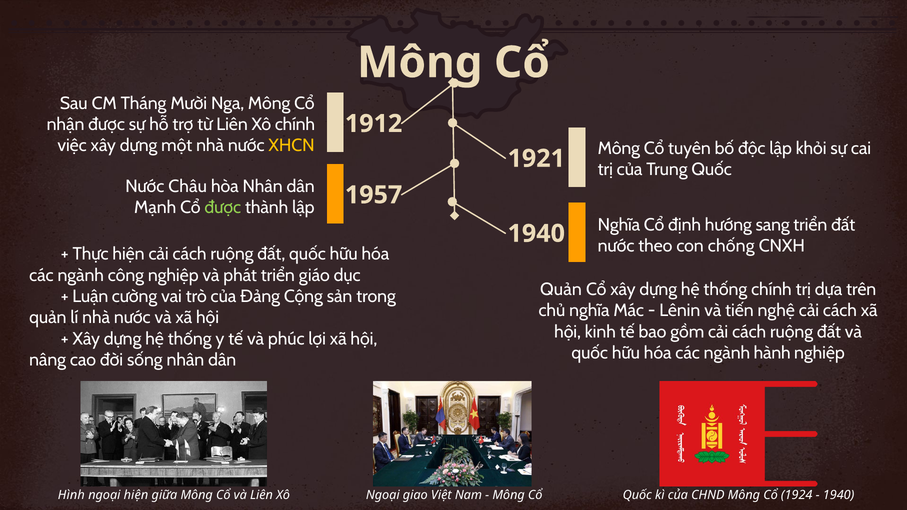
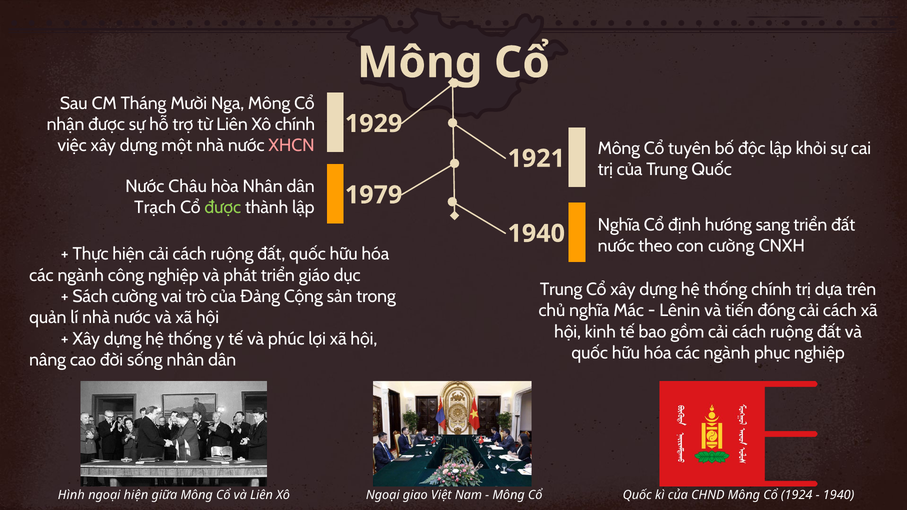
1912: 1912 -> 1929
XHCN colour: yellow -> pink
1957: 1957 -> 1979
Mạnh: Mạnh -> Trạch
con chống: chống -> cường
Quản at (561, 290): Quản -> Trung
Luận: Luận -> Sách
nghệ: nghệ -> đóng
hành: hành -> phục
